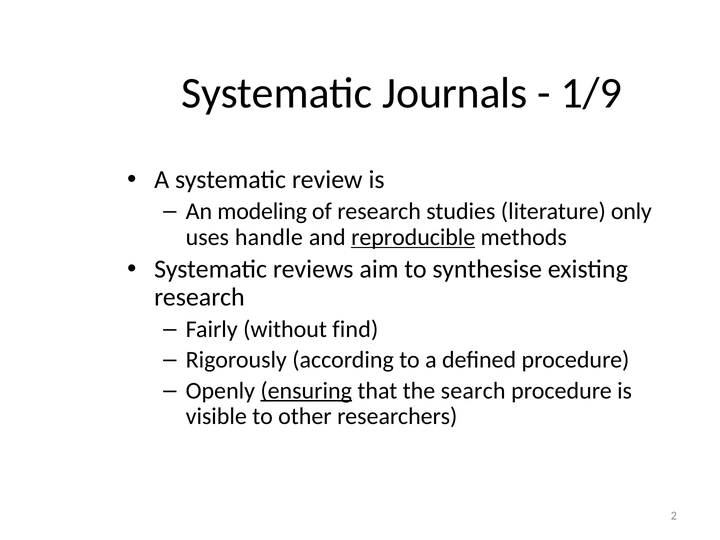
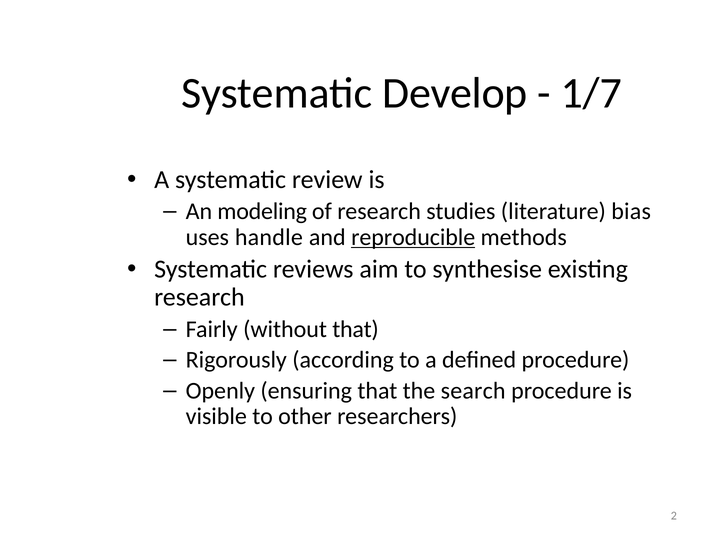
Journals: Journals -> Develop
1/9: 1/9 -> 1/7
only: only -> bias
without find: find -> that
ensuring underline: present -> none
